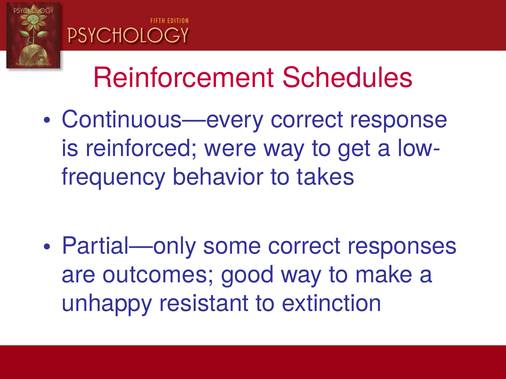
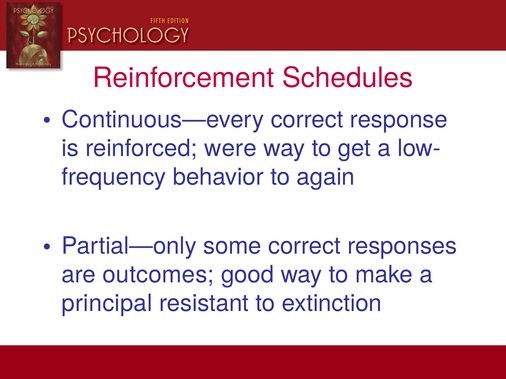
takes: takes -> again
unhappy: unhappy -> principal
